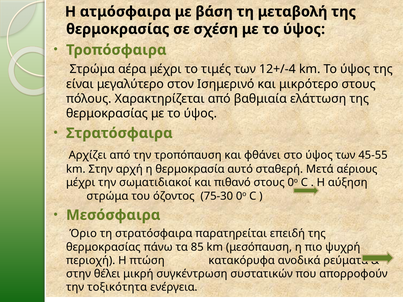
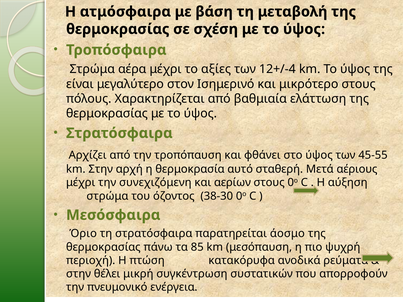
τιμές: τιμές -> αξίες
σωματιδιακοί: σωματιδιακοί -> συνεχιζόμενη
πιθανό: πιθανό -> αερίων
75-30: 75-30 -> 38-30
επειδή: επειδή -> άοσμο
τοξικότητα: τοξικότητα -> πνευμονικό
